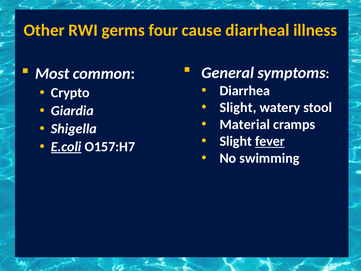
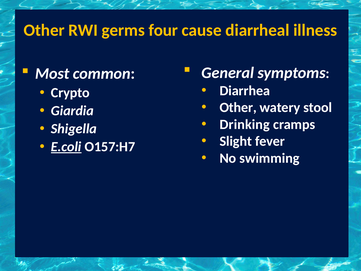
Slight at (238, 107): Slight -> Other
Material: Material -> Drinking
fever underline: present -> none
